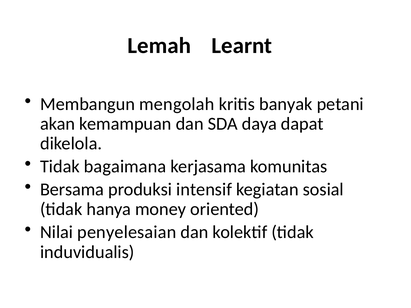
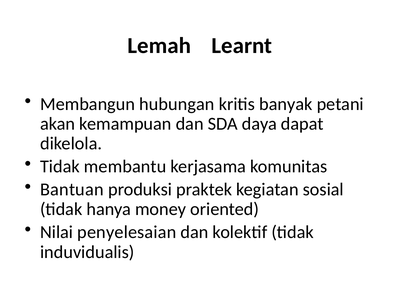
mengolah: mengolah -> hubungan
bagaimana: bagaimana -> membantu
Bersama: Bersama -> Bantuan
intensif: intensif -> praktek
